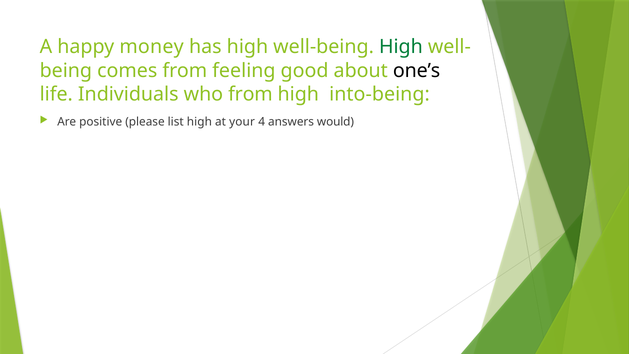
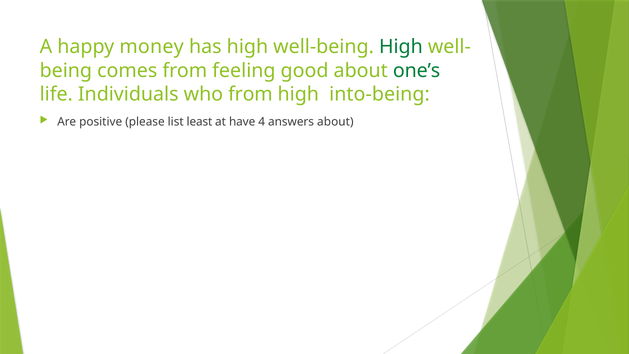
one’s colour: black -> green
list high: high -> least
your: your -> have
answers would: would -> about
